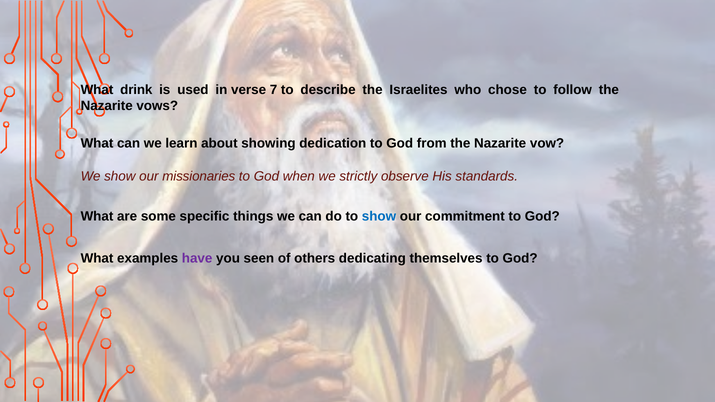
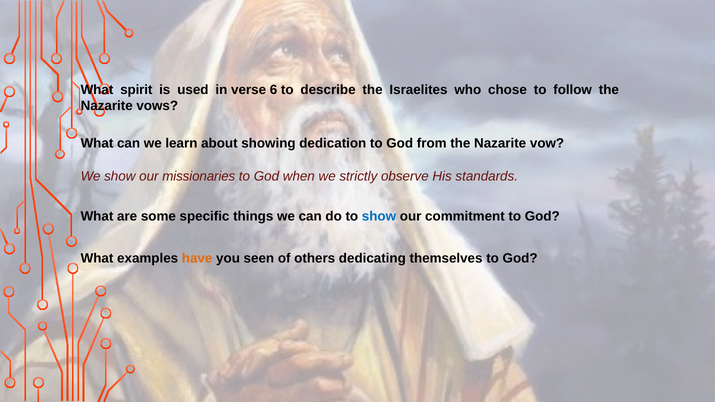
drink: drink -> spirit
7: 7 -> 6
have colour: purple -> orange
